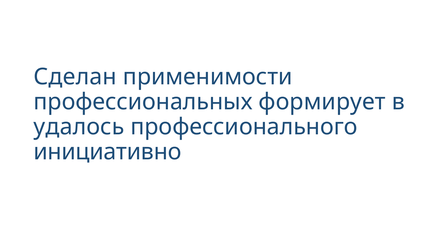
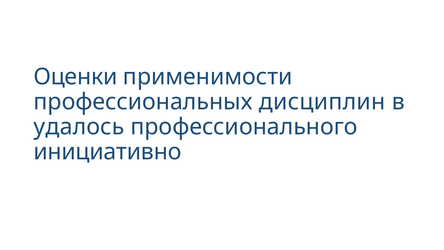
Сделан: Сделан -> Оценки
формирует: формирует -> дисциплин
